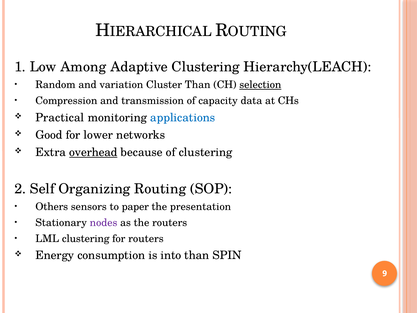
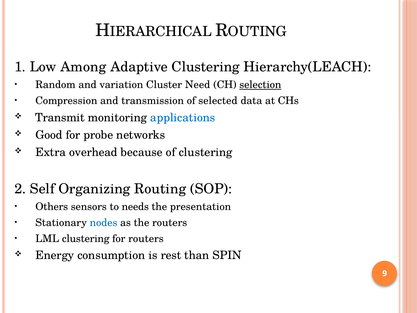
Cluster Than: Than -> Need
capacity: capacity -> selected
Practical: Practical -> Transmit
lower: lower -> probe
overhead underline: present -> none
paper: paper -> needs
nodes colour: purple -> blue
into: into -> rest
